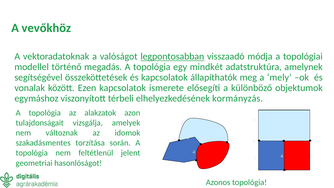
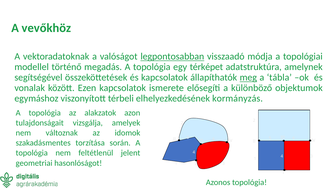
mindkét: mindkét -> térképet
meg underline: none -> present
mely: mely -> tábla
